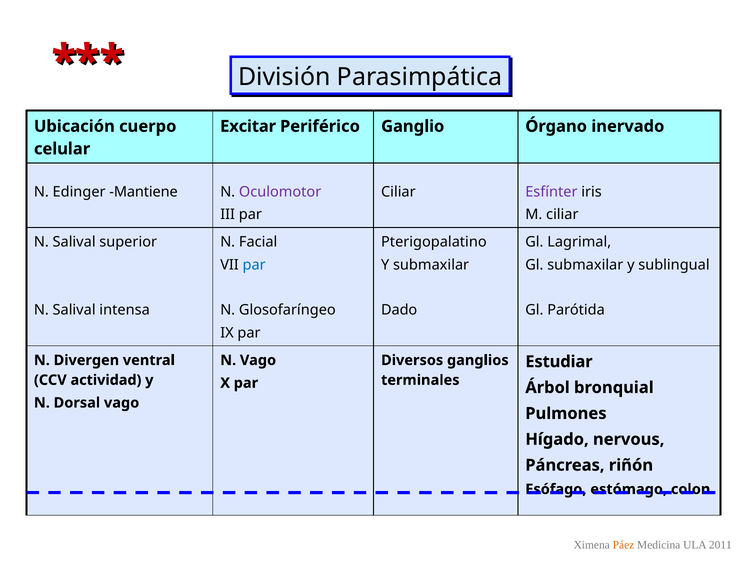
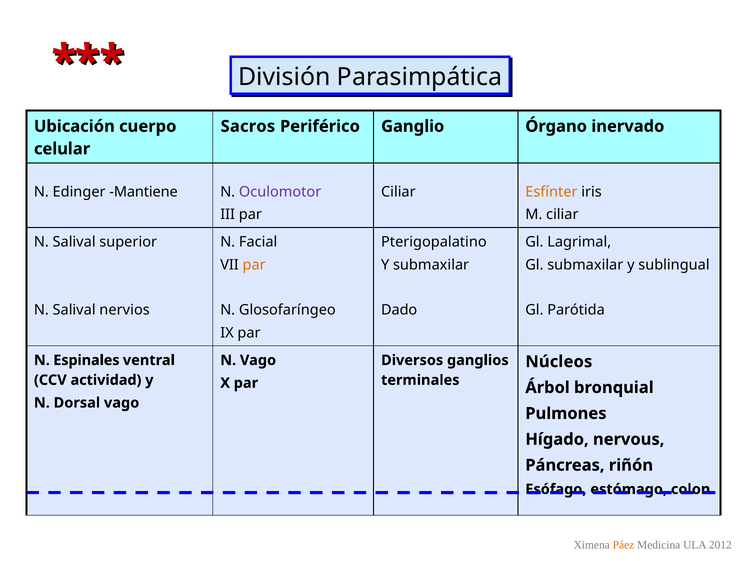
Excitar: Excitar -> Sacros
Esfínter colour: purple -> orange
par at (254, 264) colour: blue -> orange
intensa: intensa -> nervios
Divergen: Divergen -> Espinales
Estudiar: Estudiar -> Núcleos
2011: 2011 -> 2012
